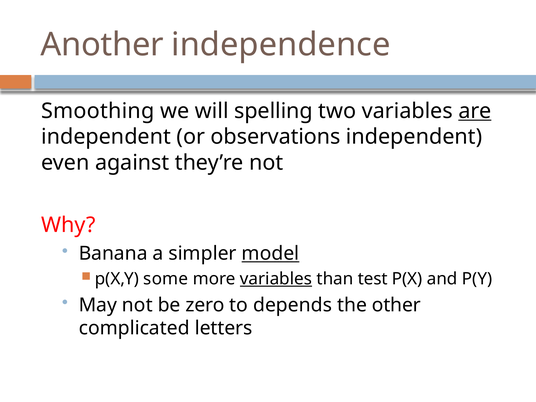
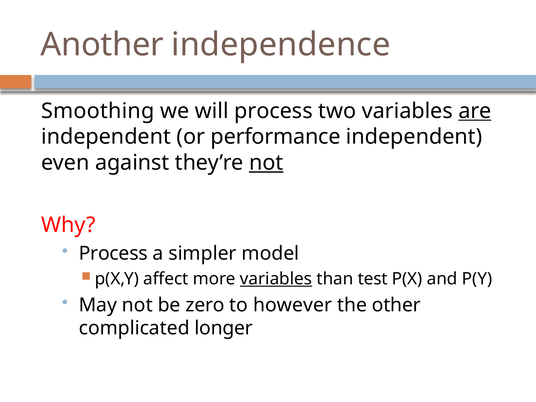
will spelling: spelling -> process
observations: observations -> performance
not at (266, 163) underline: none -> present
Banana at (113, 253): Banana -> Process
model underline: present -> none
some: some -> affect
depends: depends -> however
letters: letters -> longer
